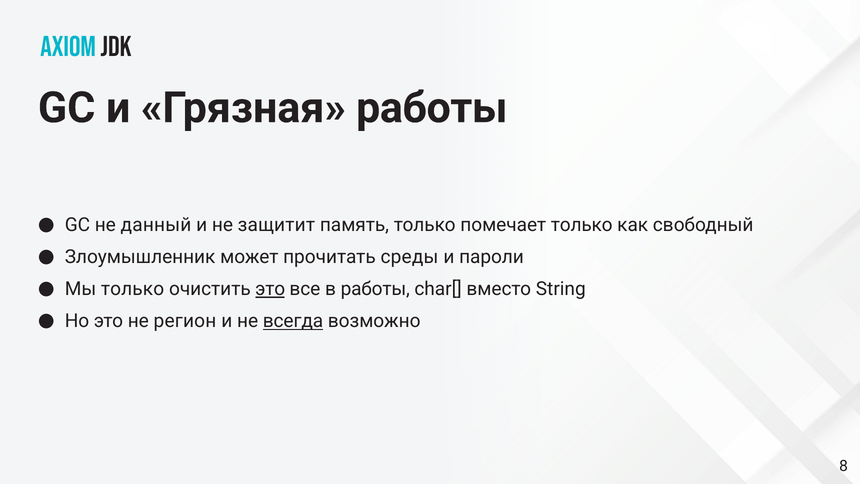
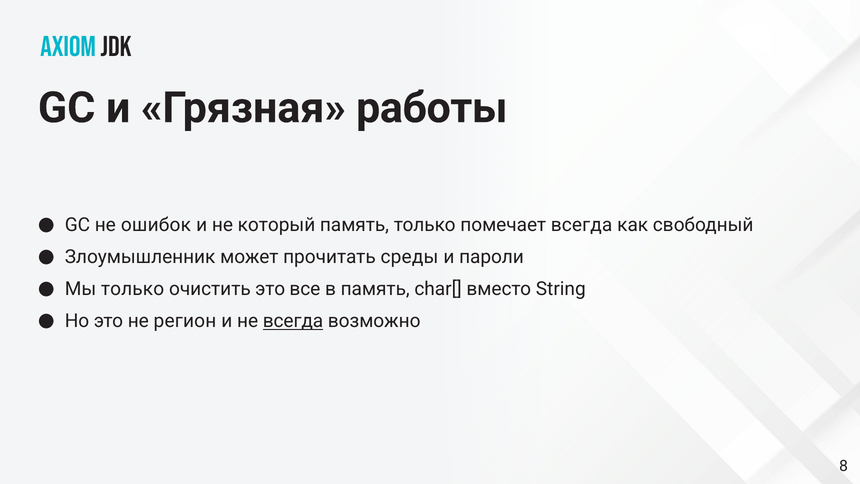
данный: данный -> ошибок
защитит: защитит -> который
помечает только: только -> всегда
это at (270, 289) underline: present -> none
в работы: работы -> память
